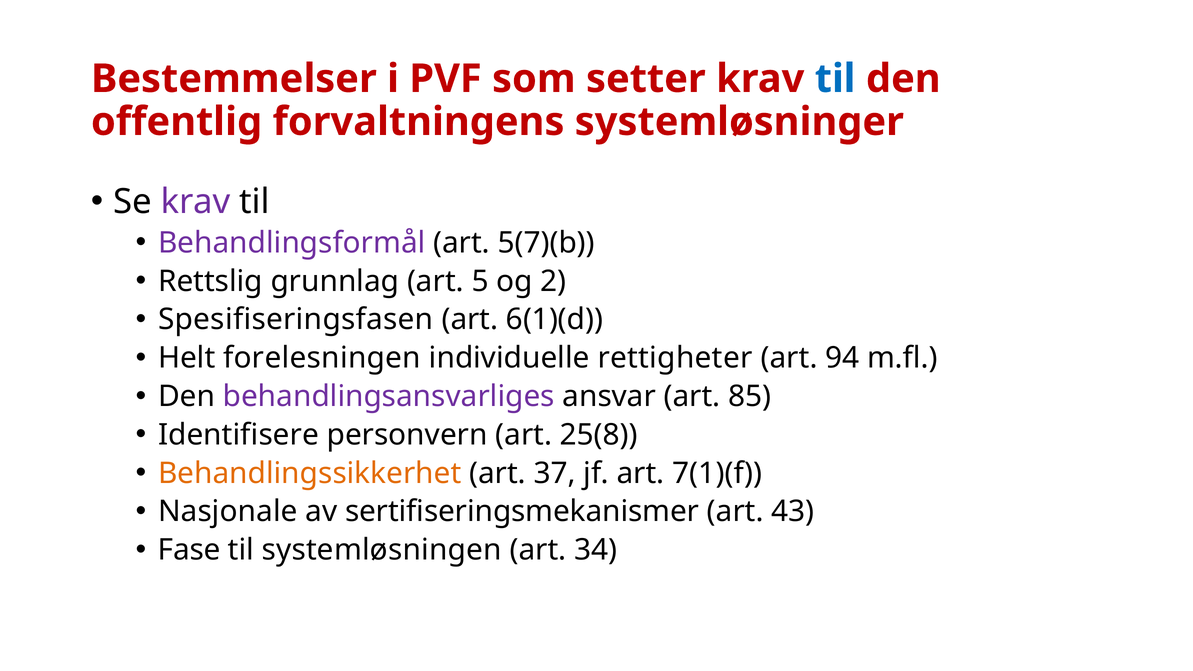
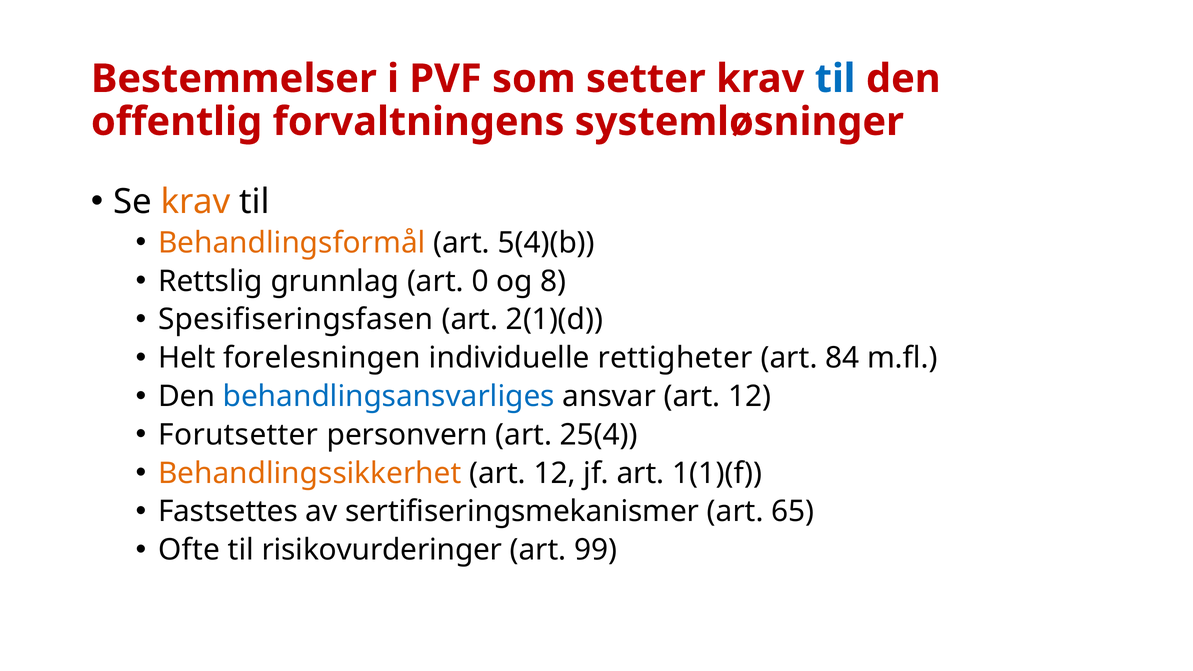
krav at (196, 202) colour: purple -> orange
Behandlingsformål colour: purple -> orange
5(7)(b: 5(7)(b -> 5(4)(b
5: 5 -> 0
2: 2 -> 8
6(1)(d: 6(1)(d -> 2(1)(d
94: 94 -> 84
behandlingsansvarliges colour: purple -> blue
ansvar art 85: 85 -> 12
Identifisere: Identifisere -> Forutsetter
25(8: 25(8 -> 25(4
37 at (555, 473): 37 -> 12
7(1)(f: 7(1)(f -> 1(1)(f
Nasjonale: Nasjonale -> Fastsettes
43: 43 -> 65
Fase: Fase -> Ofte
systemløsningen: systemløsningen -> risikovurderinger
34: 34 -> 99
